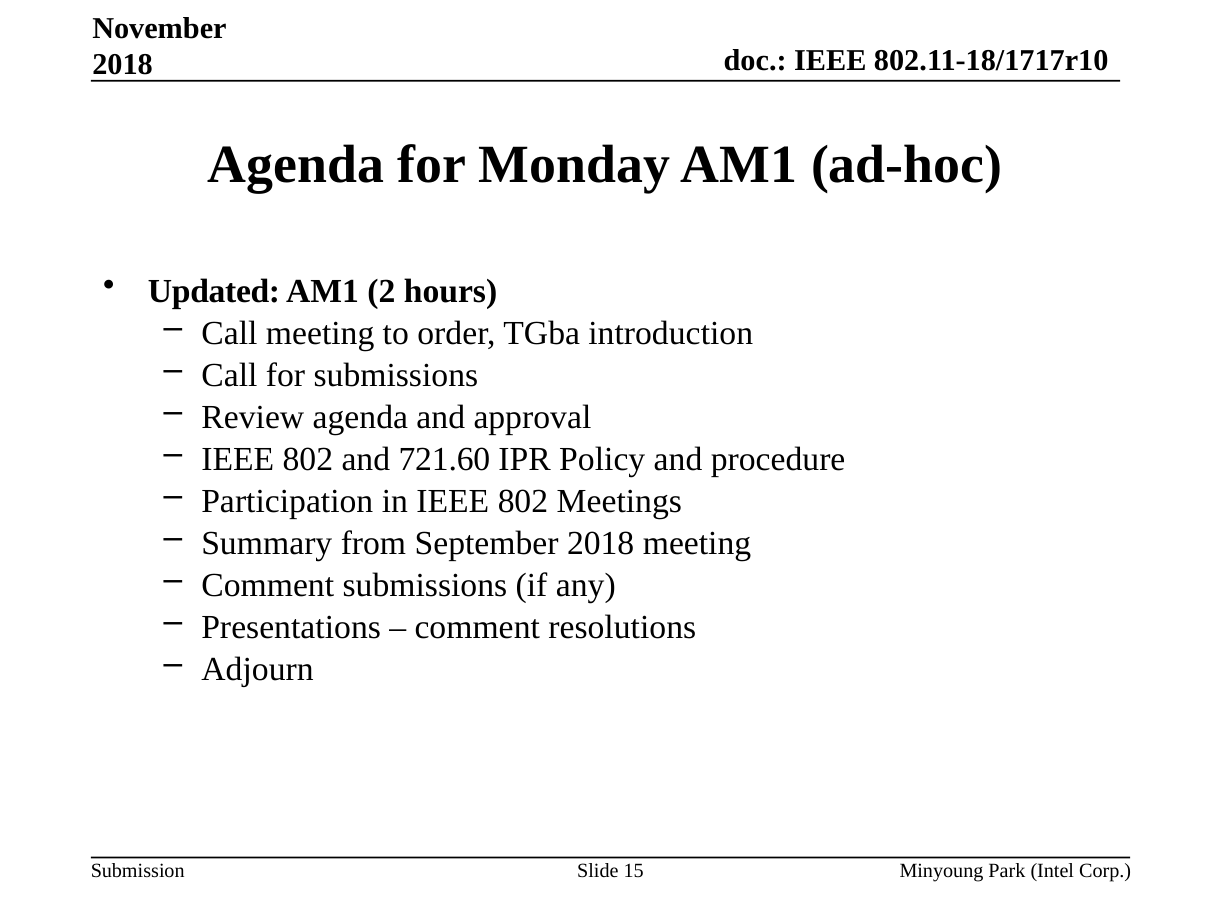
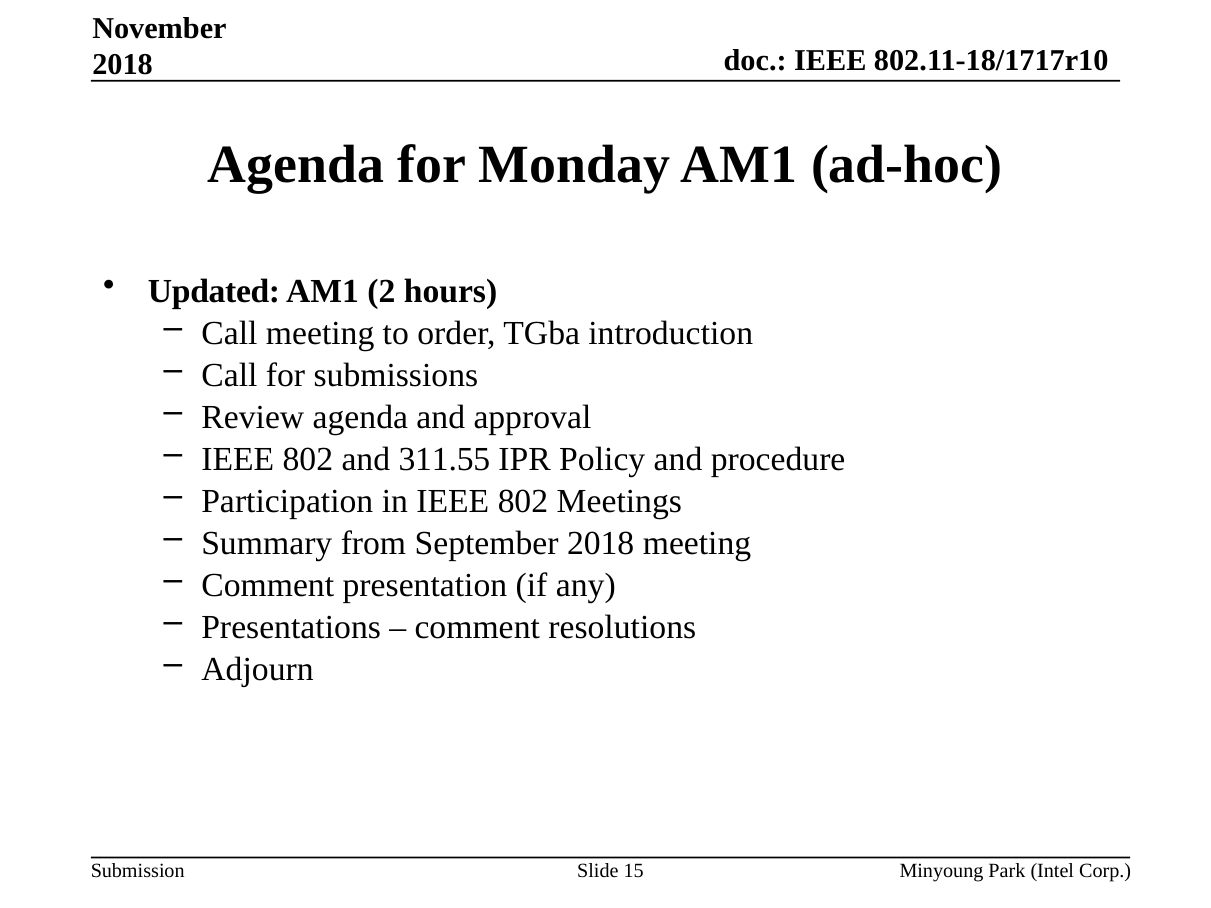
721.60: 721.60 -> 311.55
Comment submissions: submissions -> presentation
